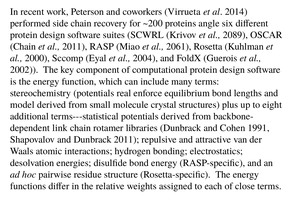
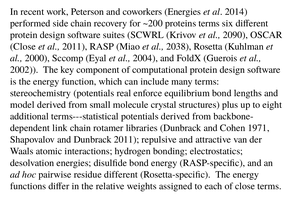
coworkers Virrueta: Virrueta -> Energies
proteins angle: angle -> terms
2089: 2089 -> 2090
Chain at (23, 46): Chain -> Close
2061: 2061 -> 2038
1991: 1991 -> 1971
residue structure: structure -> different
